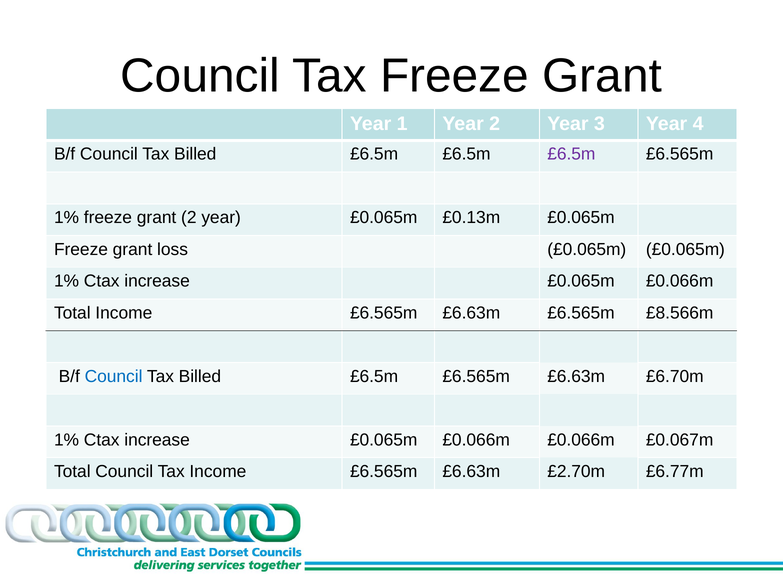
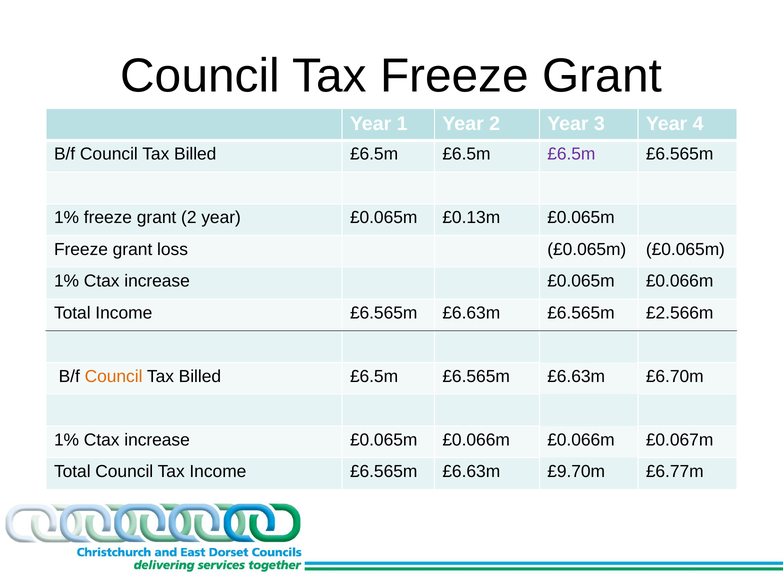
£8.566m: £8.566m -> £2.566m
Council at (114, 376) colour: blue -> orange
£2.70m: £2.70m -> £9.70m
